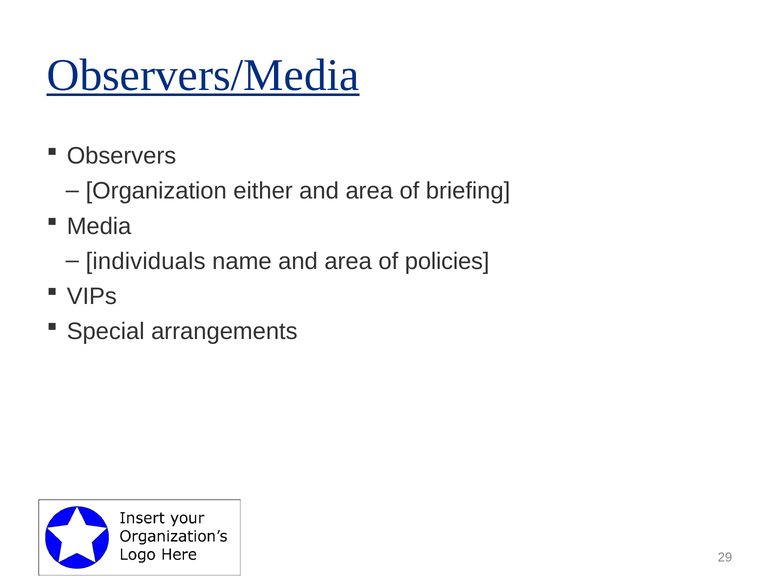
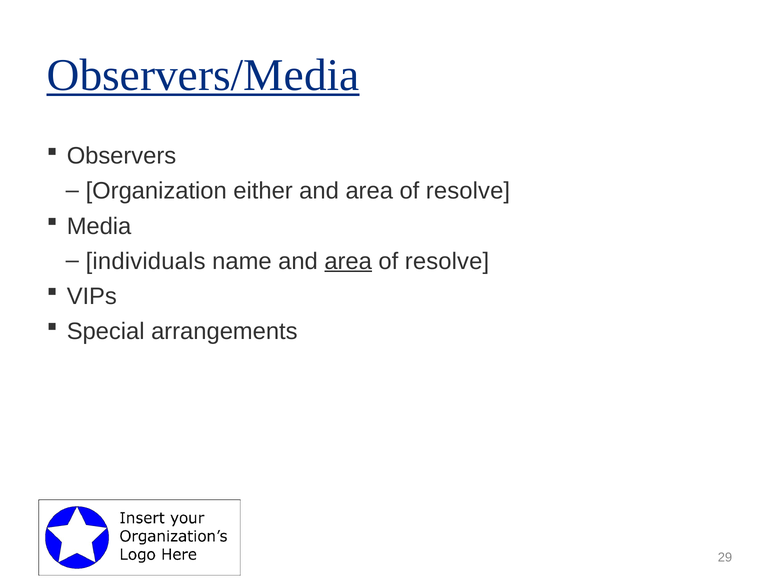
briefing at (468, 191): briefing -> resolve
area at (348, 261) underline: none -> present
policies at (447, 261): policies -> resolve
